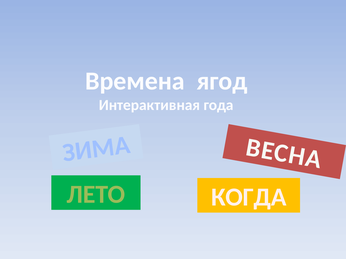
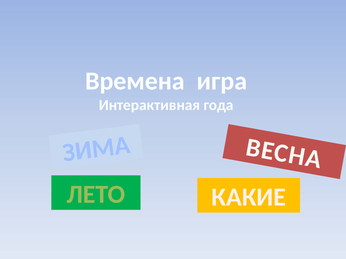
ягод: ягод -> игра
КОГДА: КОГДА -> КАКИЕ
